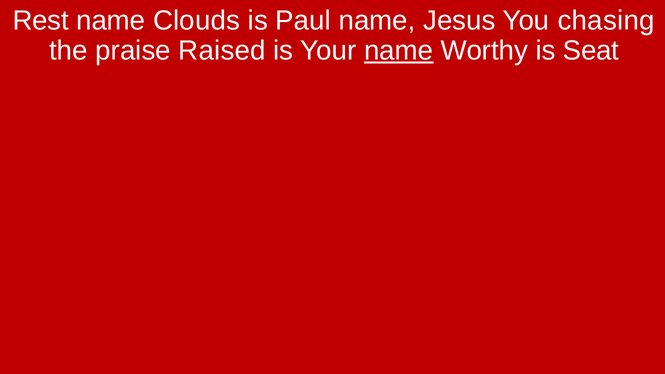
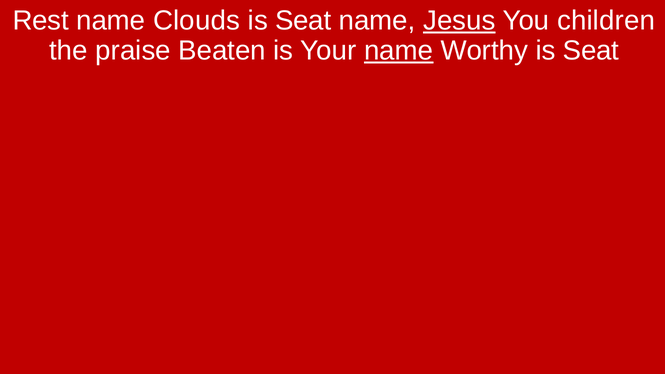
Paul at (303, 21): Paul -> Seat
Jesus underline: none -> present
chasing: chasing -> children
Raised: Raised -> Beaten
